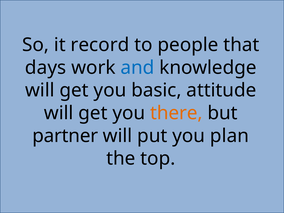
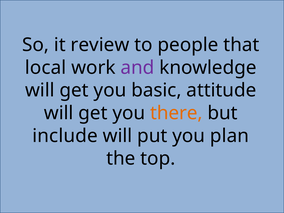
record: record -> review
days: days -> local
and colour: blue -> purple
partner: partner -> include
